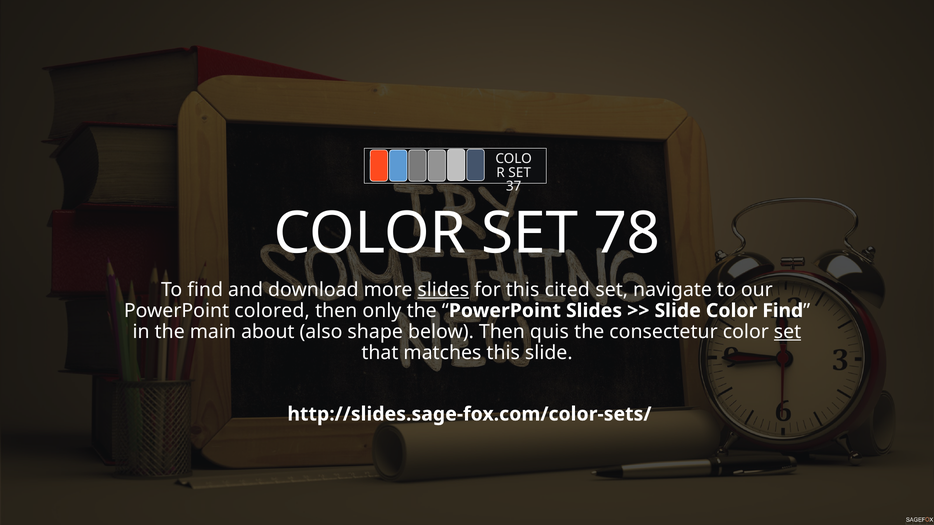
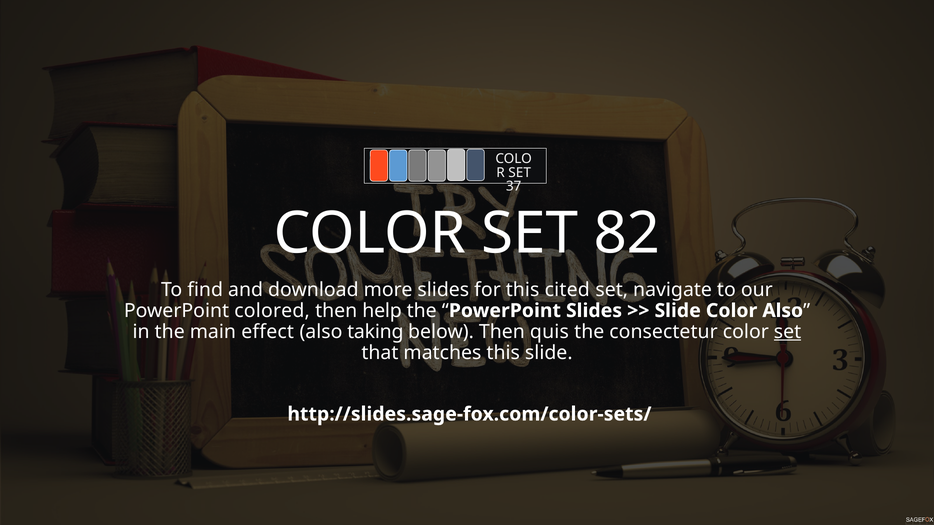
78: 78 -> 82
slides at (443, 290) underline: present -> none
only: only -> help
Color Find: Find -> Also
about: about -> effect
shape: shape -> taking
